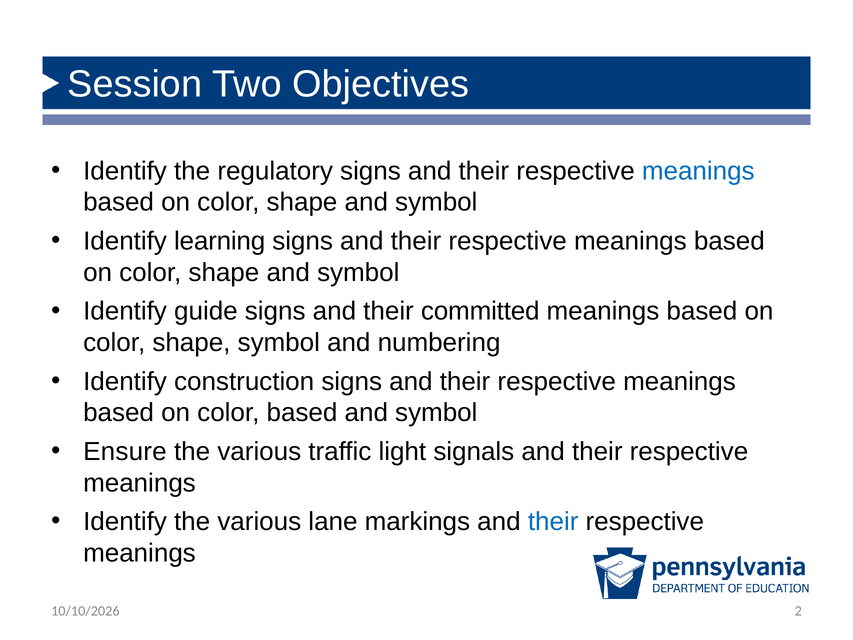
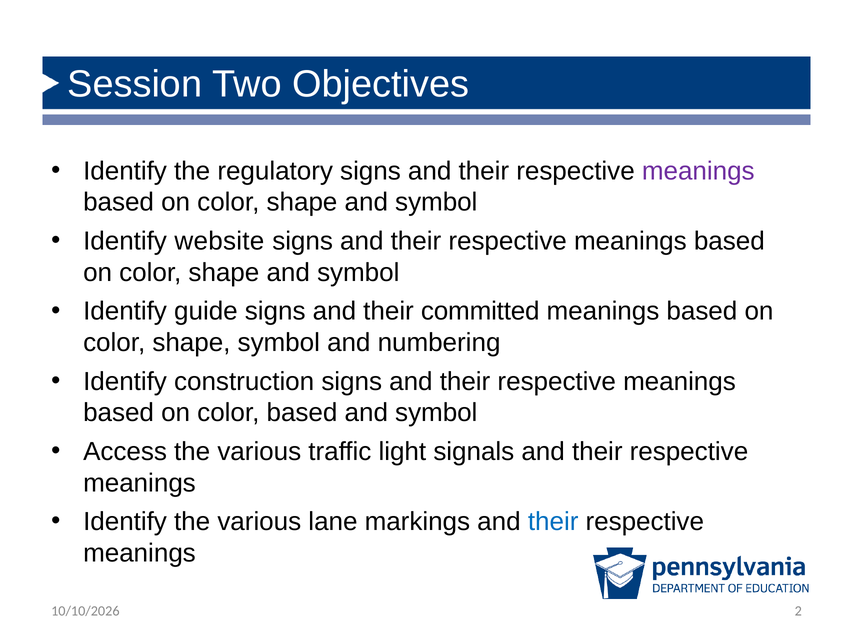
meanings at (698, 171) colour: blue -> purple
learning: learning -> website
Ensure: Ensure -> Access
